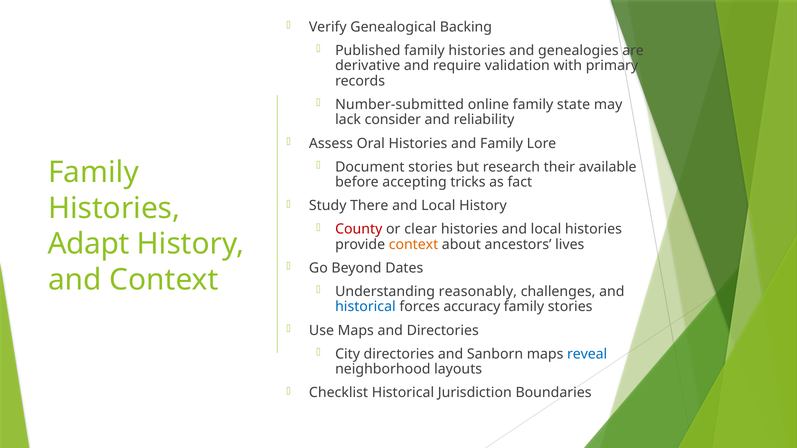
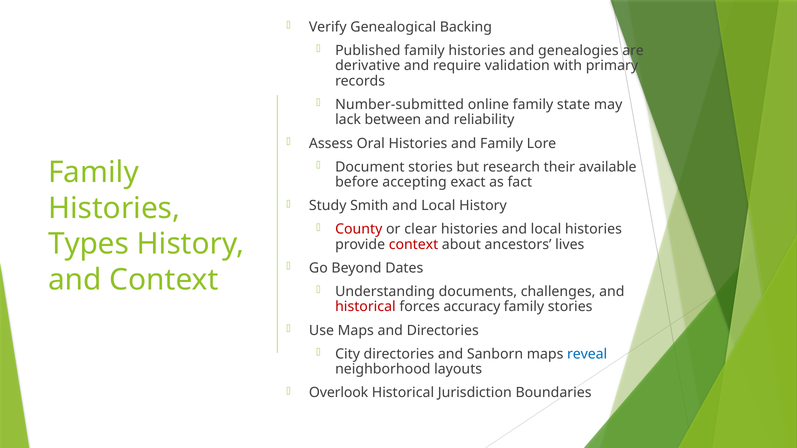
consider: consider -> between
tricks: tricks -> exact
There: There -> Smith
Adapt: Adapt -> Types
context at (414, 245) colour: orange -> red
reasonably: reasonably -> documents
historical at (365, 307) colour: blue -> red
Checklist: Checklist -> Overlook
